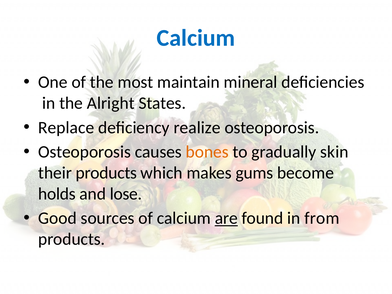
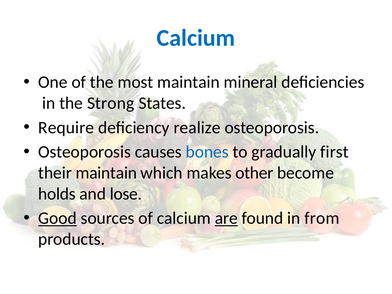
Alright: Alright -> Strong
Replace: Replace -> Require
bones colour: orange -> blue
skin: skin -> first
their products: products -> maintain
gums: gums -> other
Good underline: none -> present
